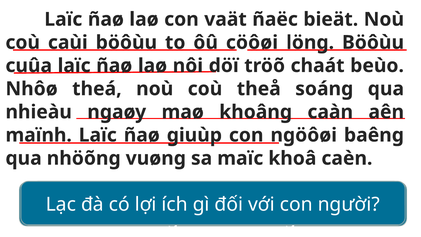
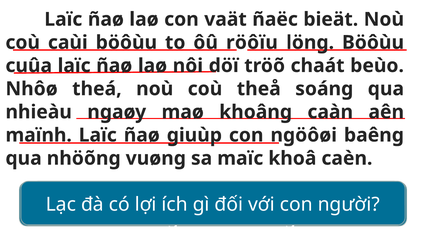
cöôøi: cöôøi -> röôïu
